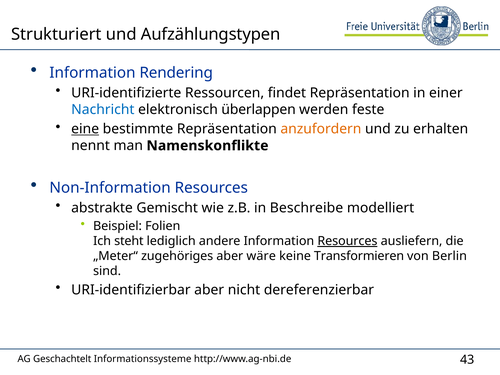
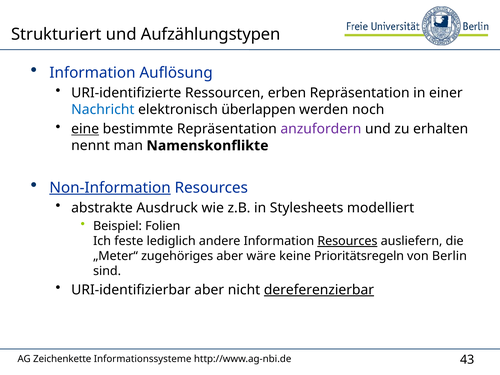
Rendering: Rendering -> Auflösung
findet: findet -> erben
feste: feste -> noch
anzufordern colour: orange -> purple
Non-Information underline: none -> present
Gemischt: Gemischt -> Ausdruck
Beschreibe: Beschreibe -> Stylesheets
steht: steht -> feste
Transformieren: Transformieren -> Prioritätsregeln
dereferenzierbar underline: none -> present
Geschachtelt: Geschachtelt -> Zeichenkette
